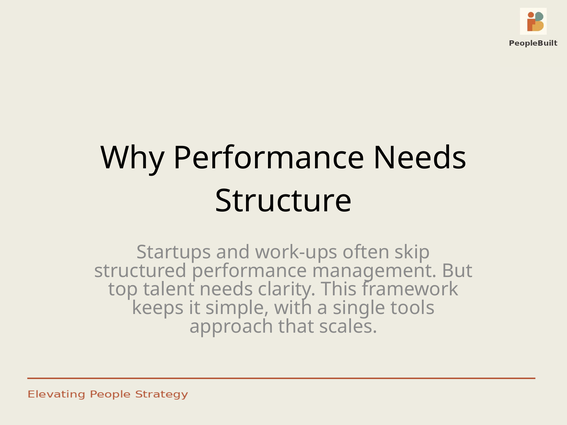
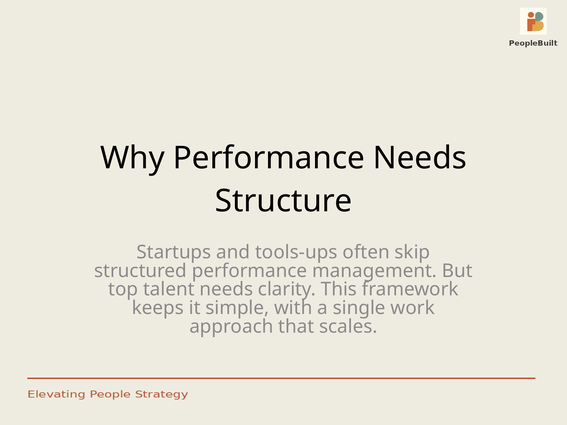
work-ups: work-ups -> tools-ups
tools: tools -> work
